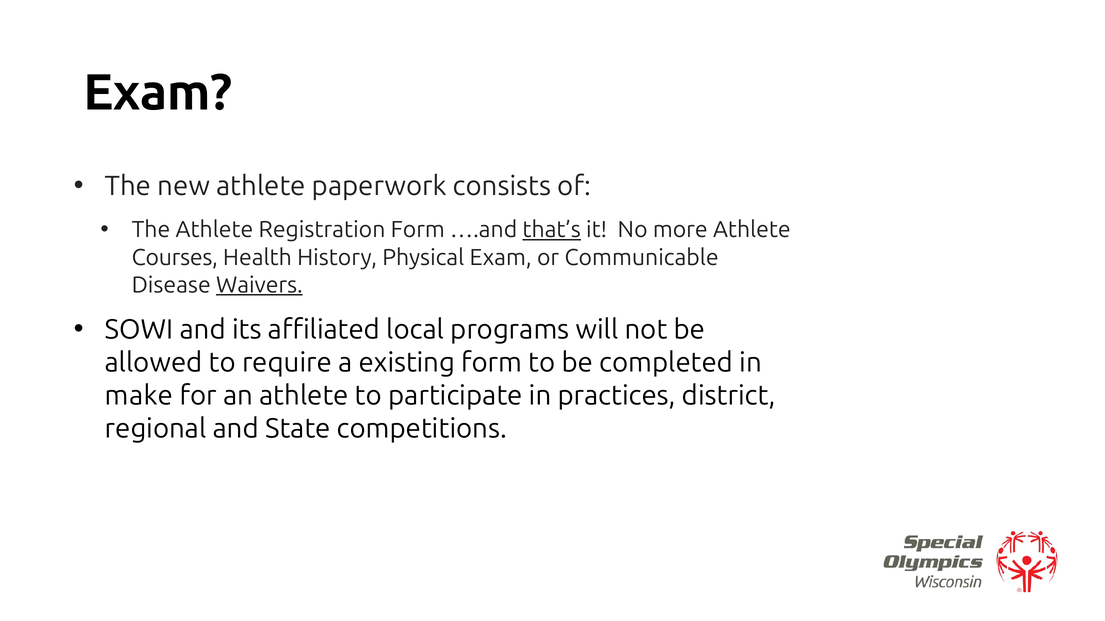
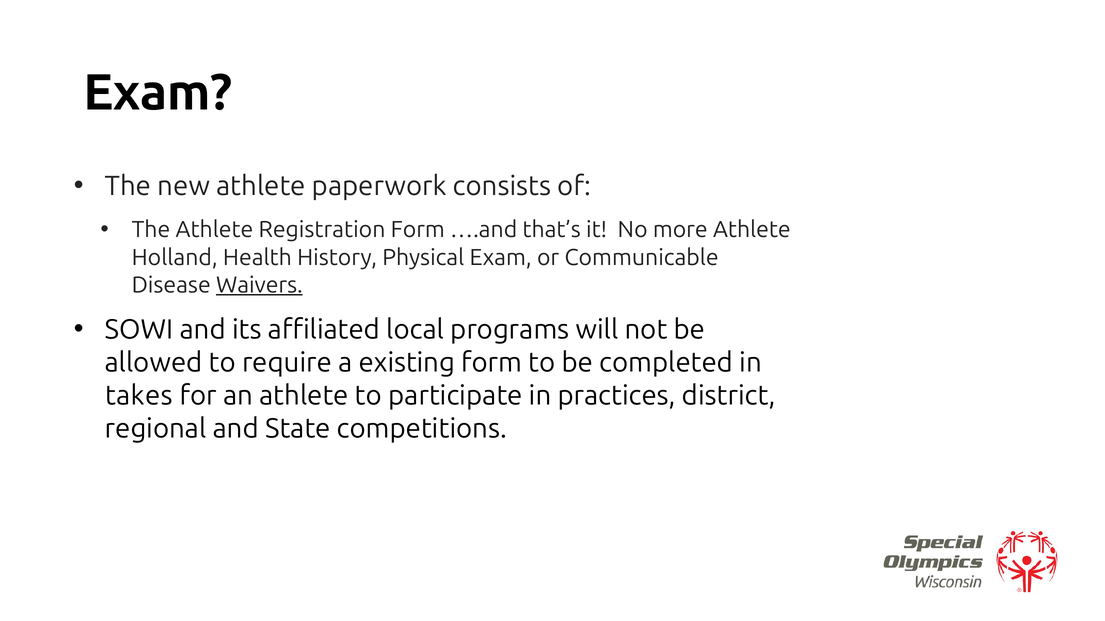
that’s underline: present -> none
Courses: Courses -> Holland
make: make -> takes
